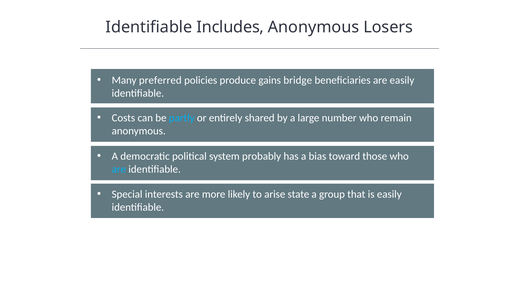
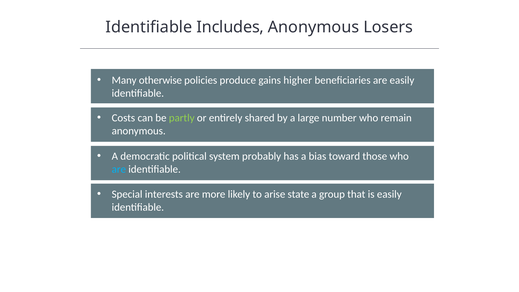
preferred: preferred -> otherwise
bridge: bridge -> higher
partly colour: light blue -> light green
